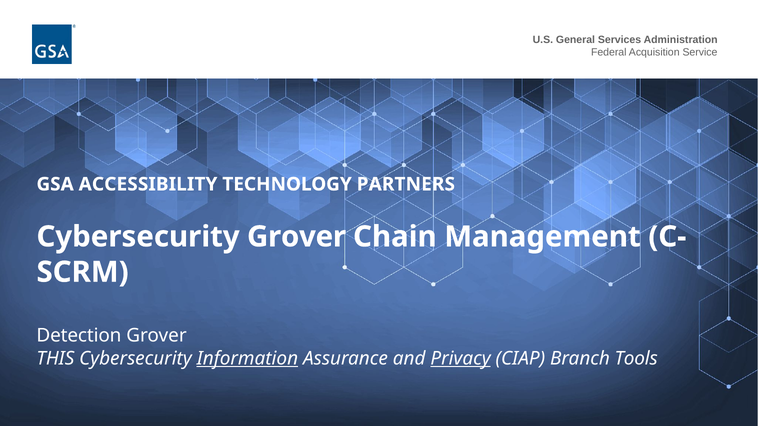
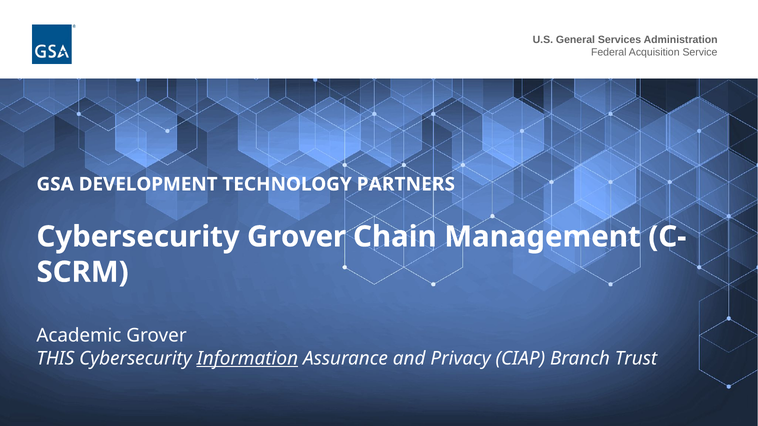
ACCESSIBILITY: ACCESSIBILITY -> DEVELOPMENT
Detection: Detection -> Academic
Privacy underline: present -> none
Tools: Tools -> Trust
